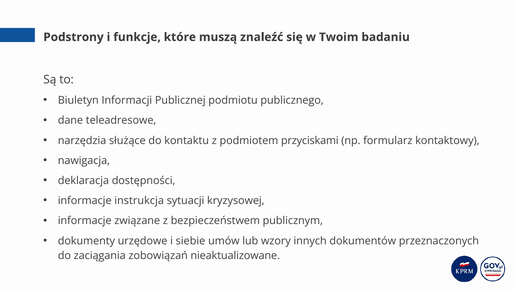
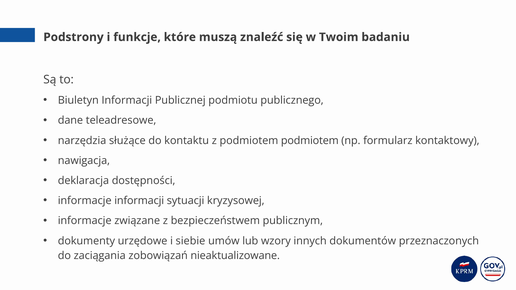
podmiotem przyciskami: przyciskami -> podmiotem
informacje instrukcja: instrukcja -> informacji
